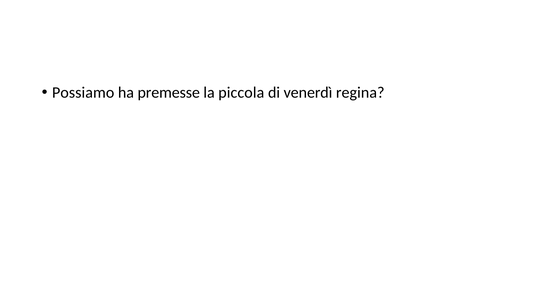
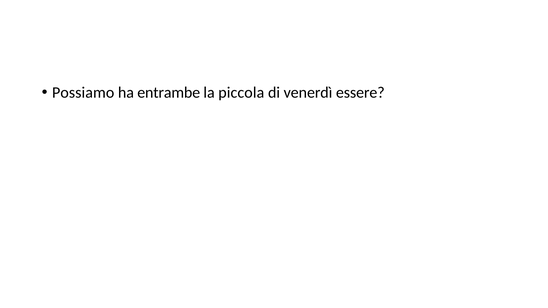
premesse: premesse -> entrambe
regina: regina -> essere
